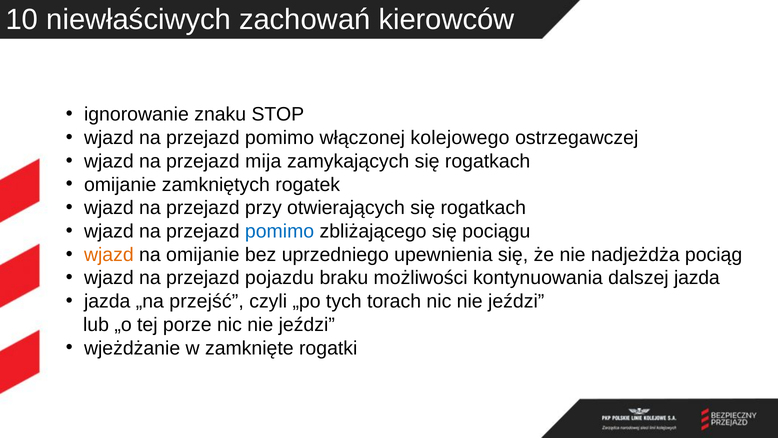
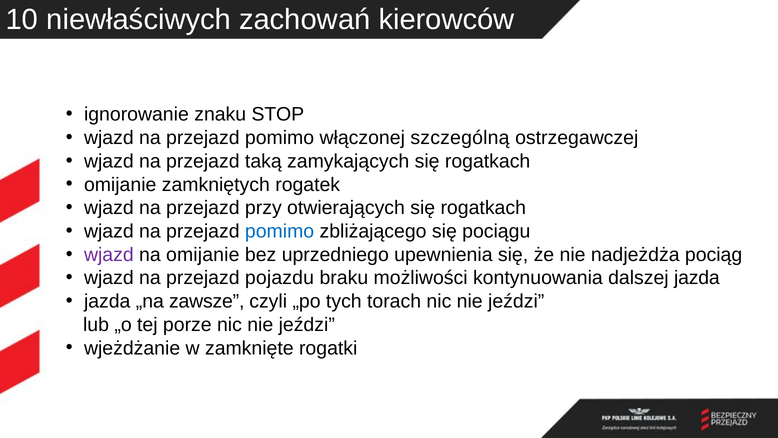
kolejowego: kolejowego -> szczególną
mija: mija -> taką
wjazd at (109, 254) colour: orange -> purple
przejść: przejść -> zawsze
